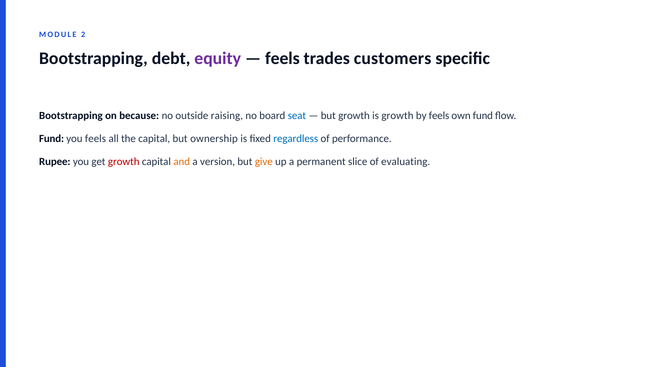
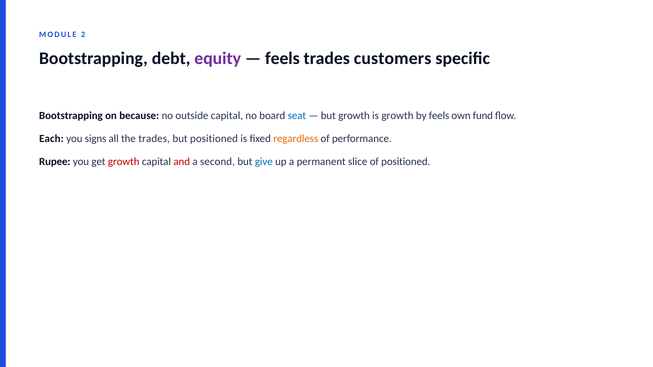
outside raising: raising -> capital
Fund at (52, 139): Fund -> Each
you feels: feels -> signs
the capital: capital -> trades
but ownership: ownership -> positioned
regardless colour: blue -> orange
and colour: orange -> red
version: version -> second
give colour: orange -> blue
of evaluating: evaluating -> positioned
